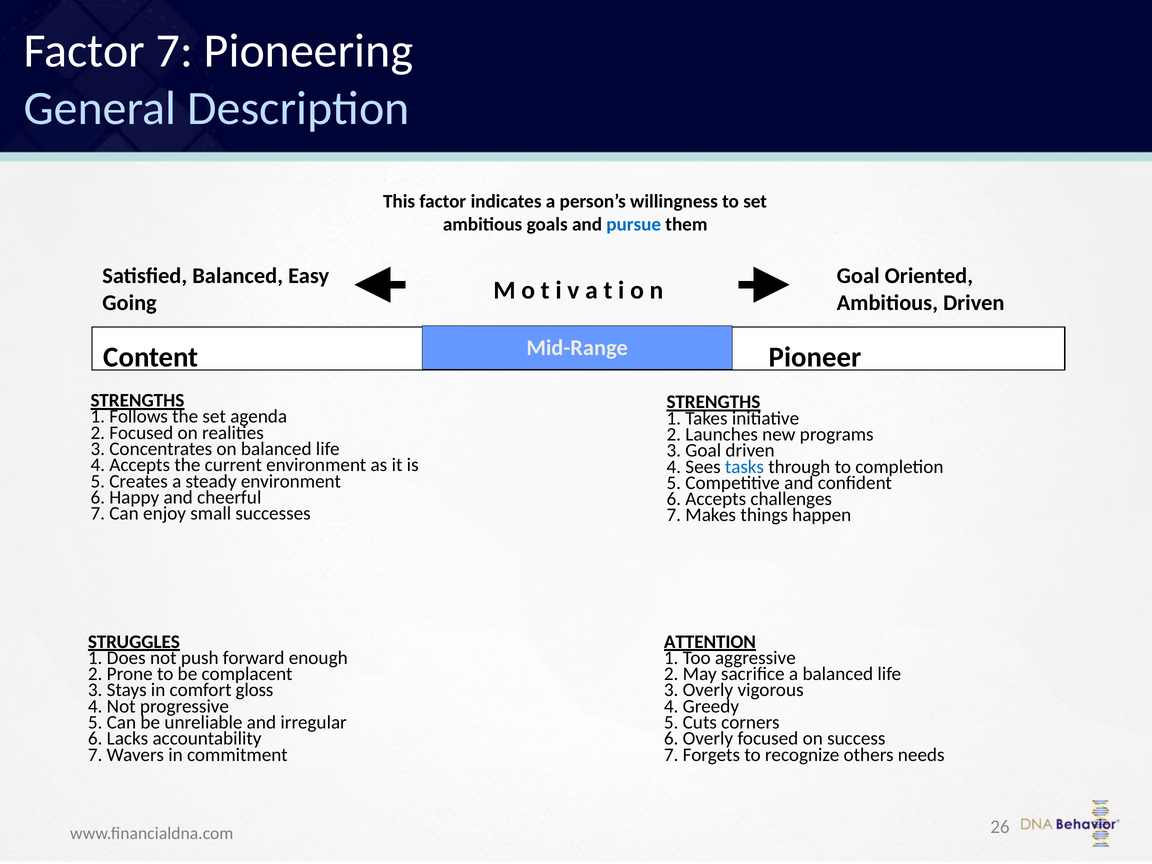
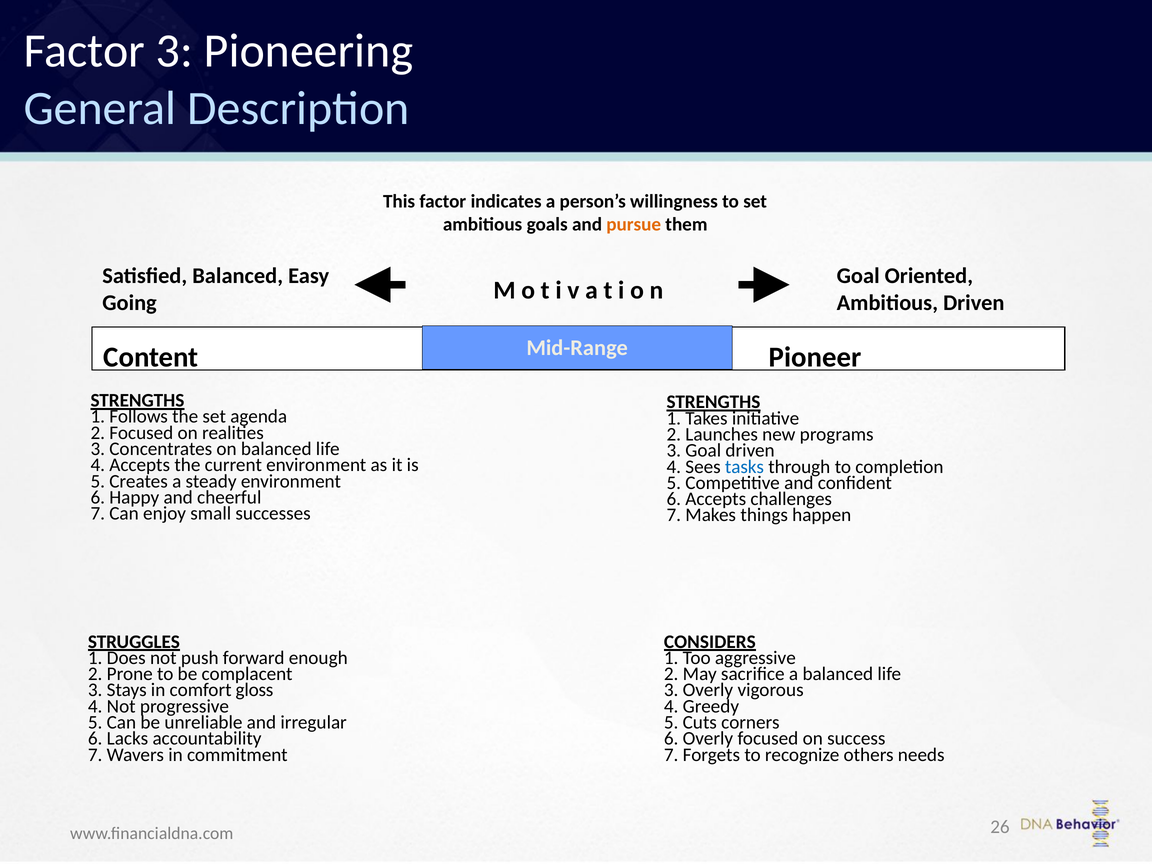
Factor 7: 7 -> 3
pursue colour: blue -> orange
ATTENTION: ATTENTION -> CONSIDERS
